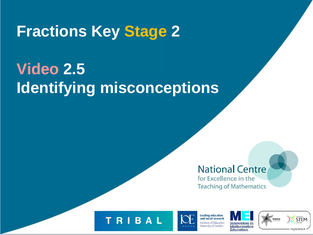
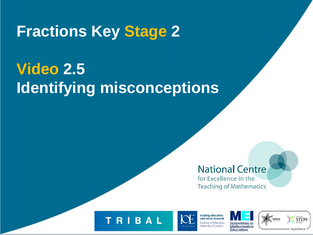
Video colour: pink -> yellow
